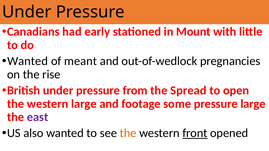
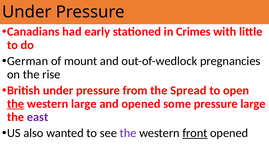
Mount: Mount -> Crimes
Wanted at (28, 61): Wanted -> German
meant: meant -> mount
the at (16, 104) underline: none -> present
and footage: footage -> opened
the at (128, 133) colour: orange -> purple
